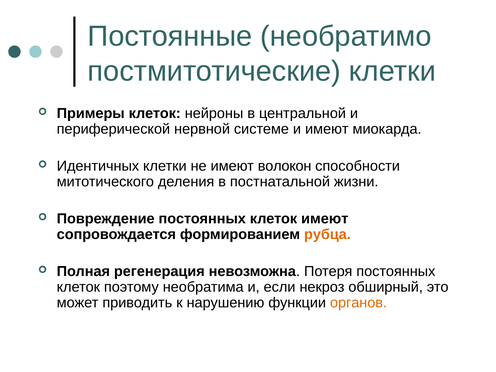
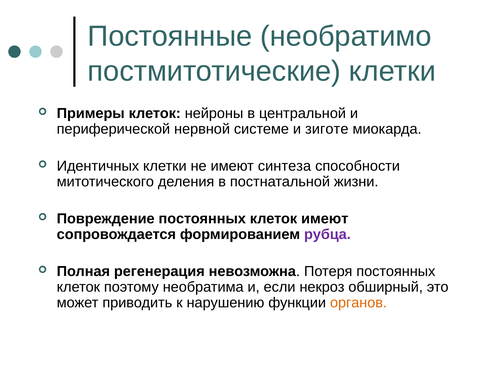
и имеют: имеют -> зиготе
волокон: волокон -> синтеза
рубца colour: orange -> purple
